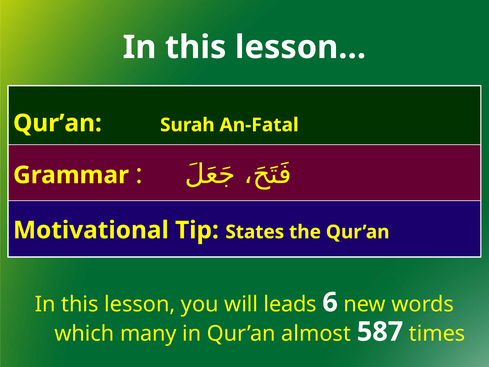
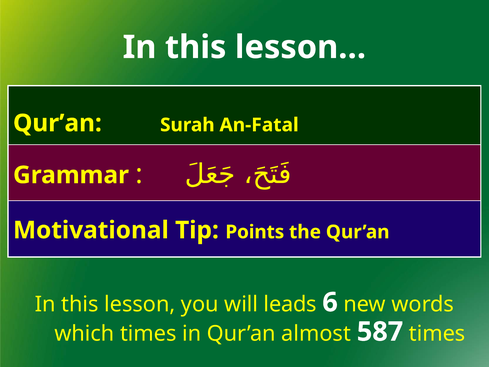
States: States -> Points
which many: many -> times
